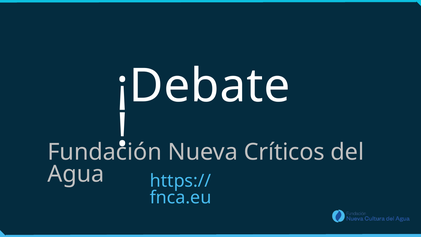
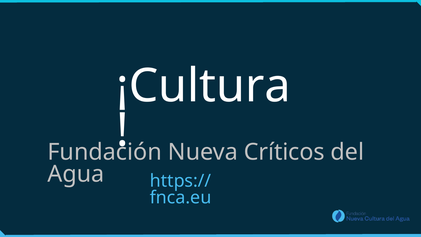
¡Debate: ¡Debate -> ¡Cultura
